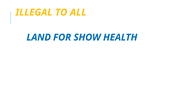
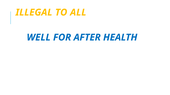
LAND: LAND -> WELL
SHOW: SHOW -> AFTER
